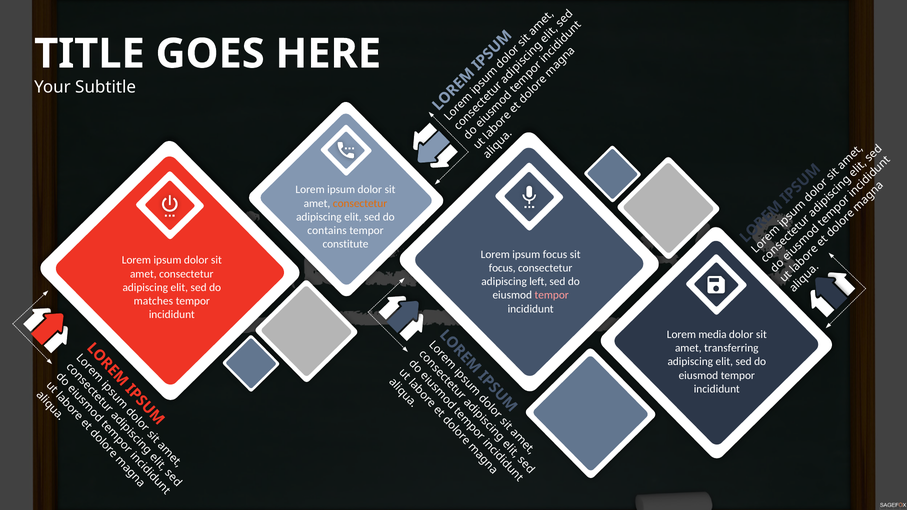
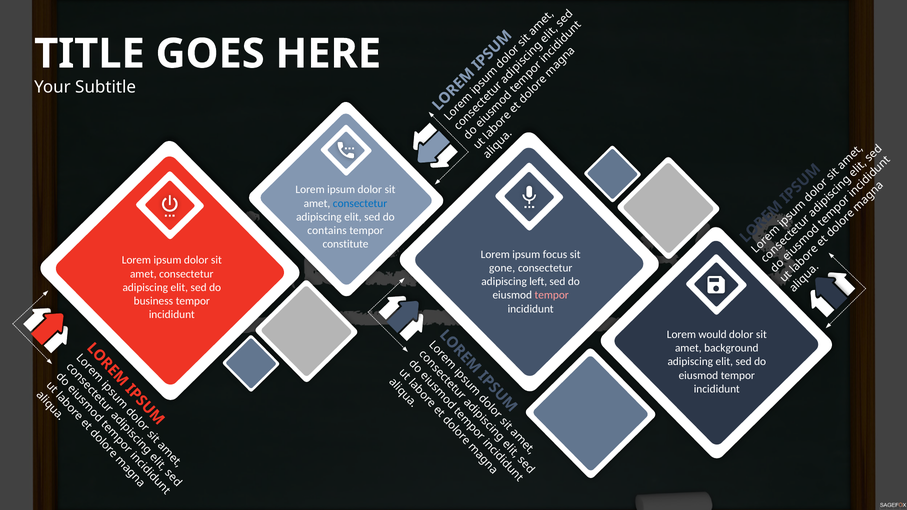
consectetur at (360, 203) colour: orange -> blue
focus at (502, 268): focus -> gone
matches: matches -> business
media: media -> would
transferring: transferring -> background
